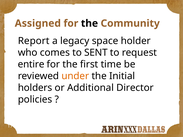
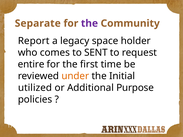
Assigned: Assigned -> Separate
the at (89, 23) colour: black -> purple
holders: holders -> utilized
Director: Director -> Purpose
